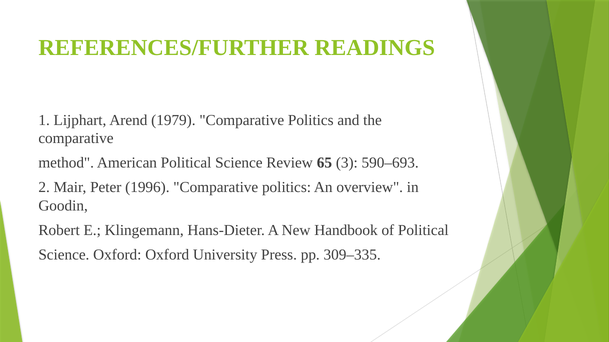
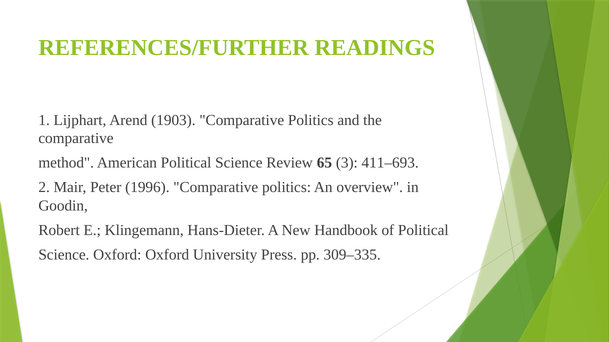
1979: 1979 -> 1903
590–693: 590–693 -> 411–693
